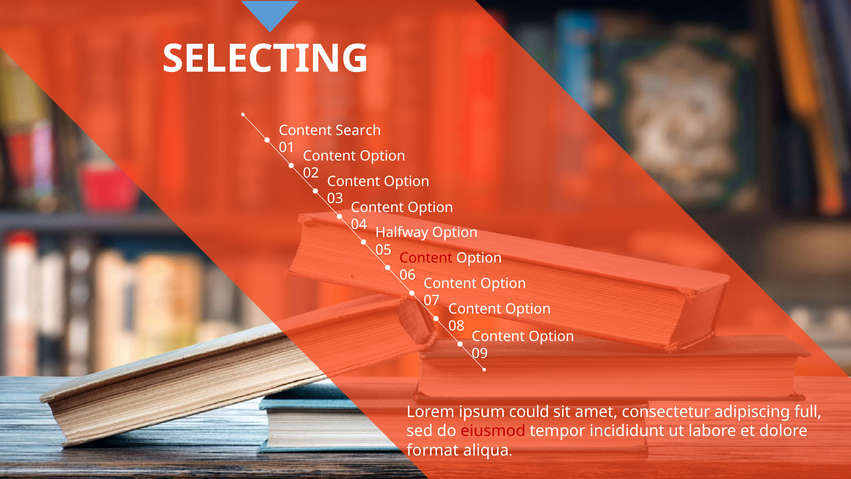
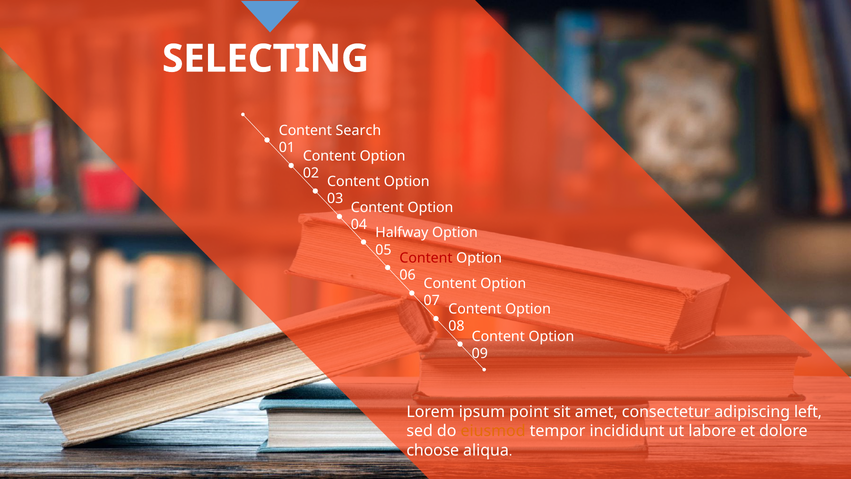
could: could -> point
full: full -> left
eiusmod colour: red -> orange
format: format -> choose
